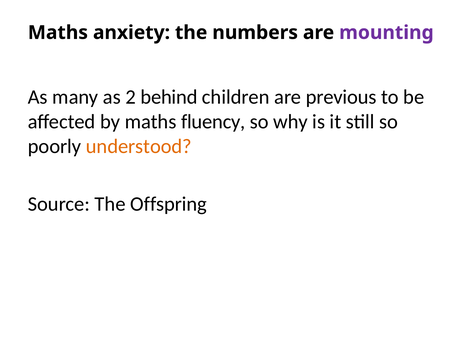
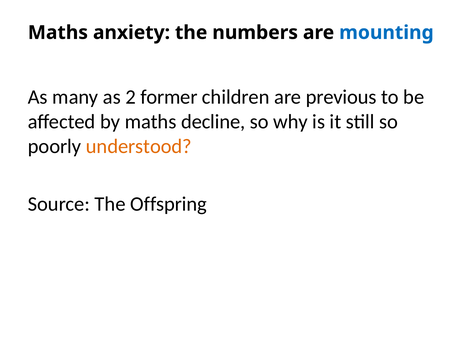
mounting colour: purple -> blue
behind: behind -> former
fluency: fluency -> decline
